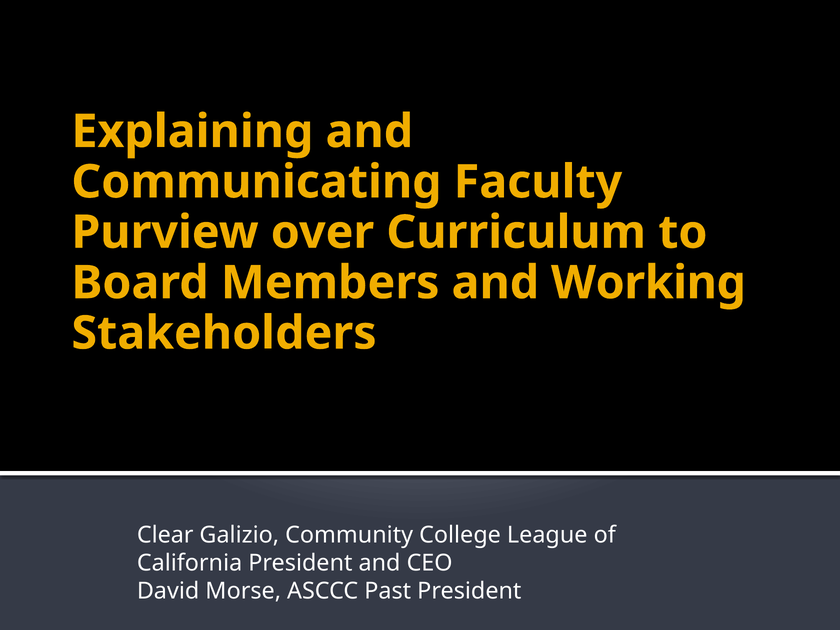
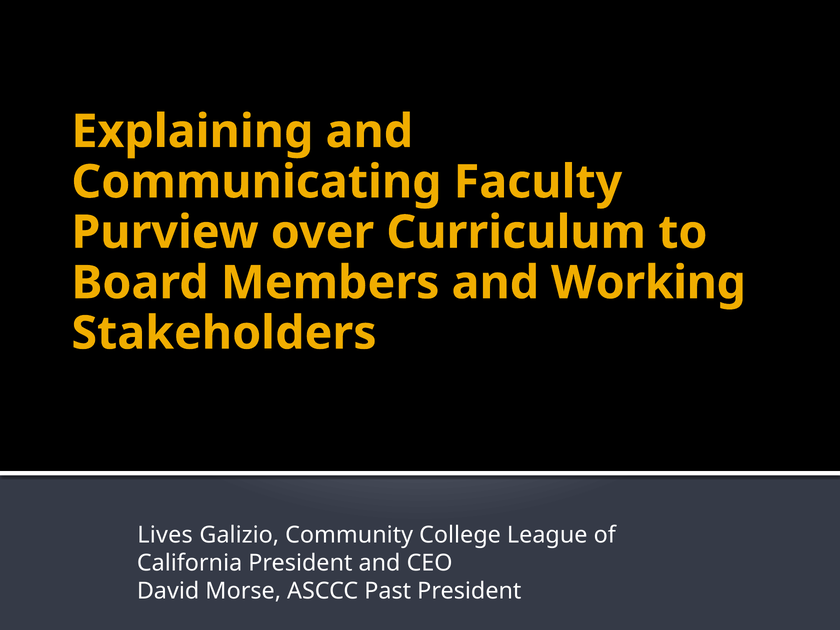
Clear: Clear -> Lives
